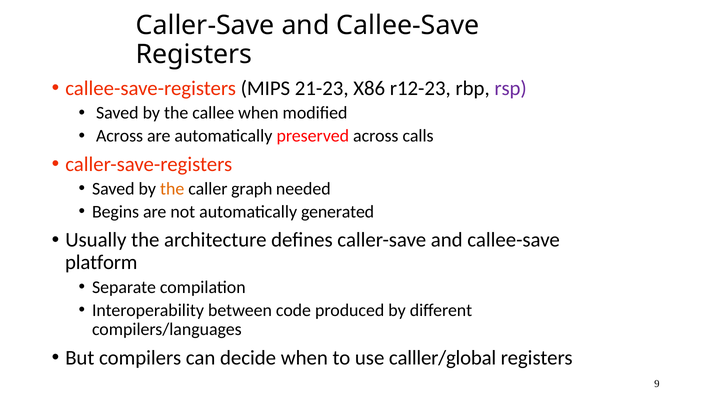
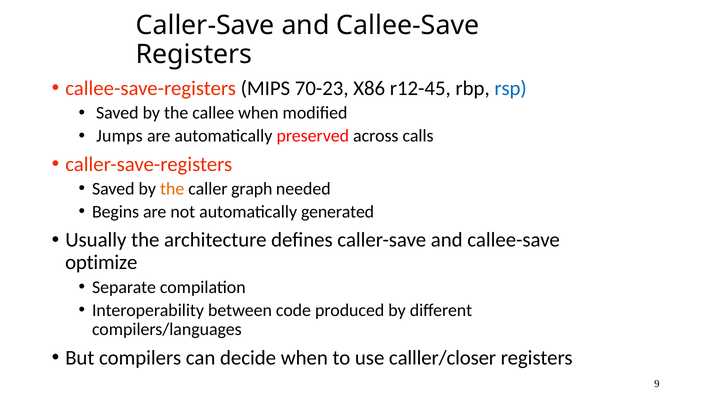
21-23: 21-23 -> 70-23
r12-23: r12-23 -> r12-45
rsp colour: purple -> blue
Across at (120, 136): Across -> Jumps
platform: platform -> optimize
calller/global: calller/global -> calller/closer
